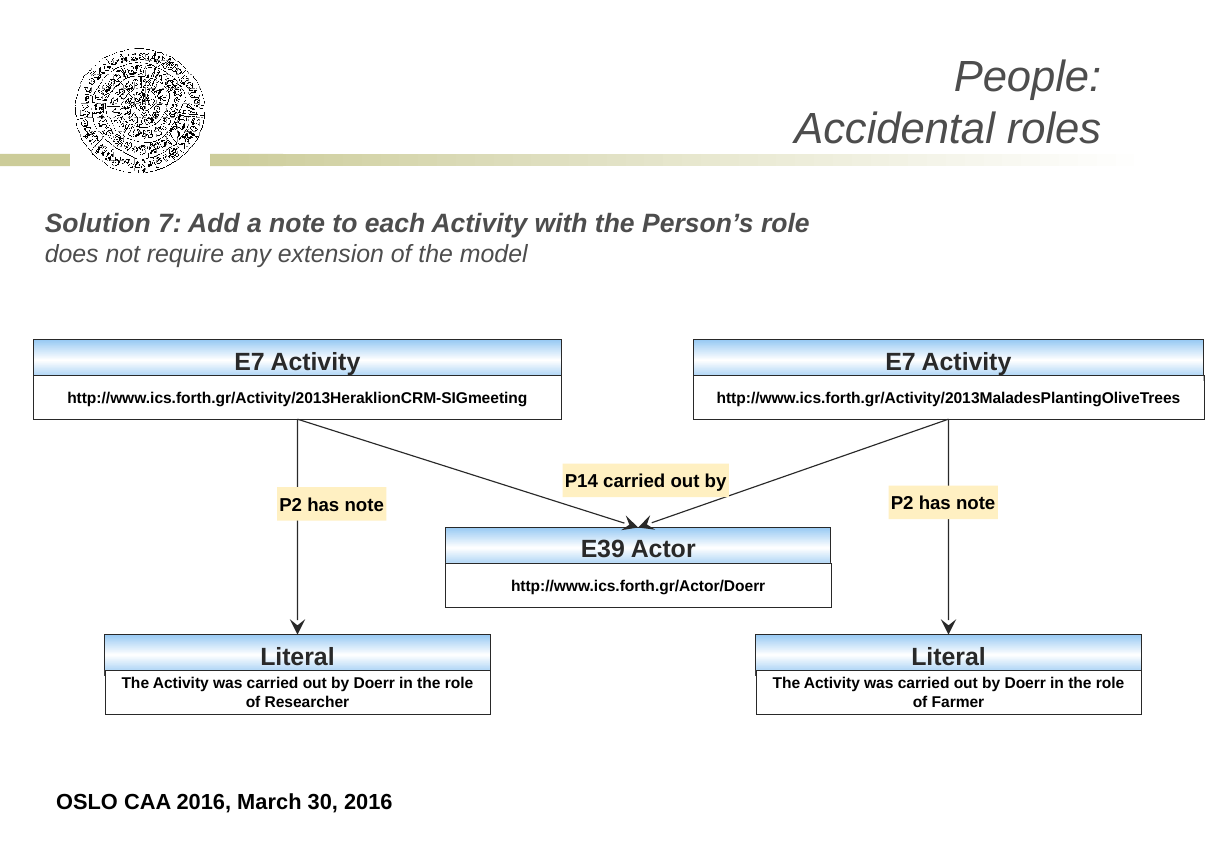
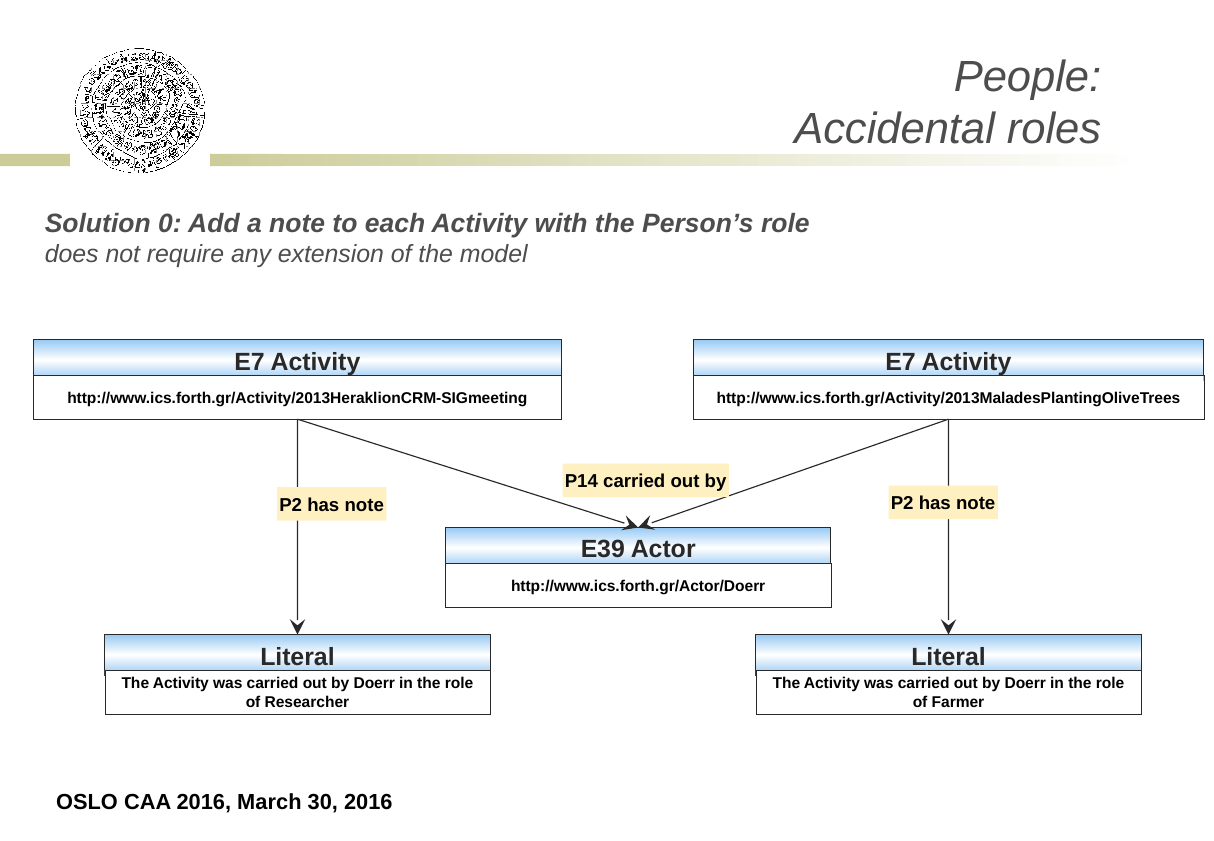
7: 7 -> 0
